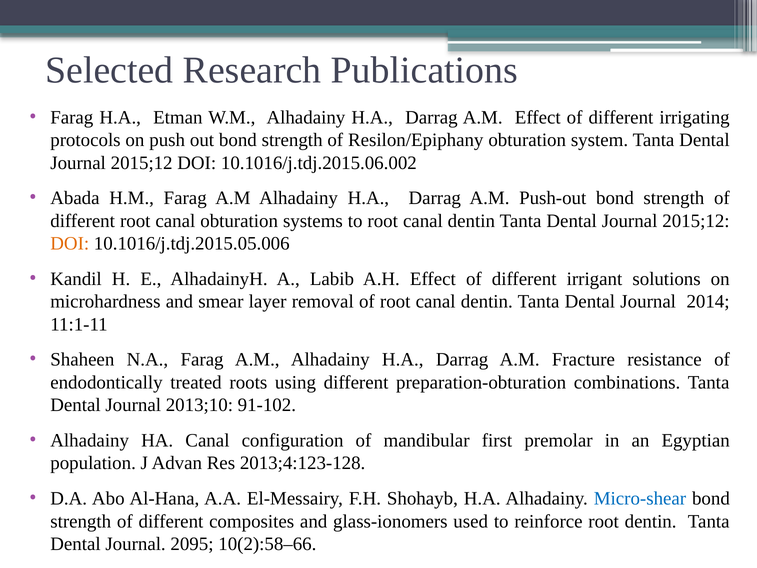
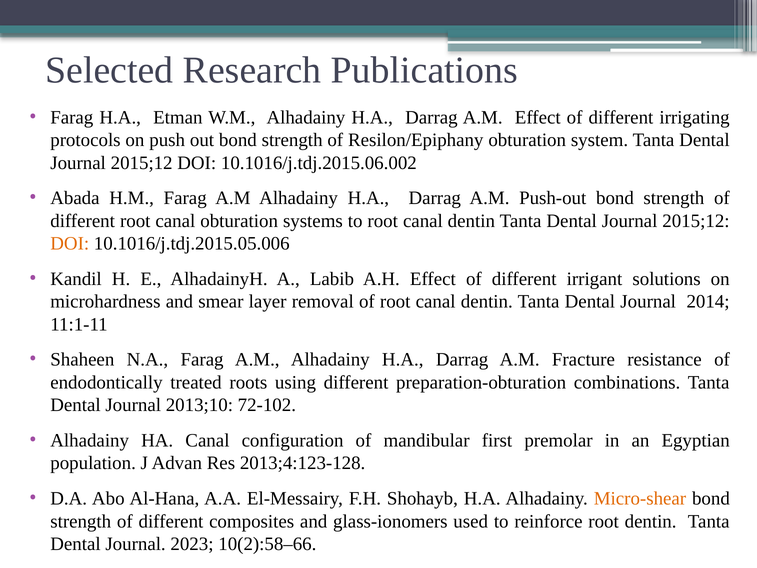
91-102: 91-102 -> 72-102
Micro-shear colour: blue -> orange
2095: 2095 -> 2023
